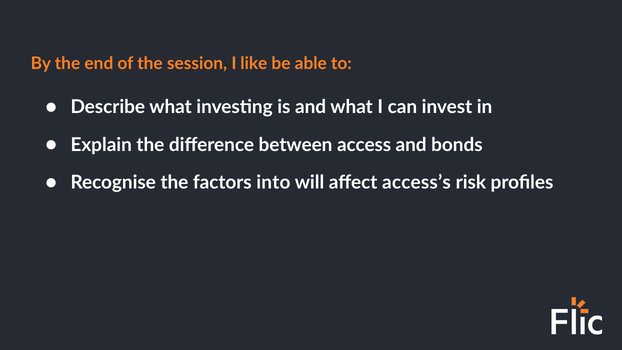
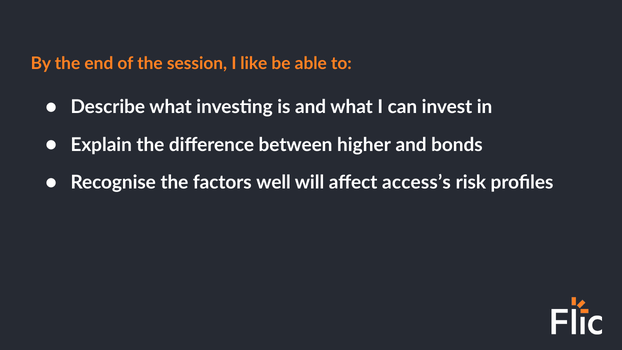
access: access -> higher
into: into -> well
